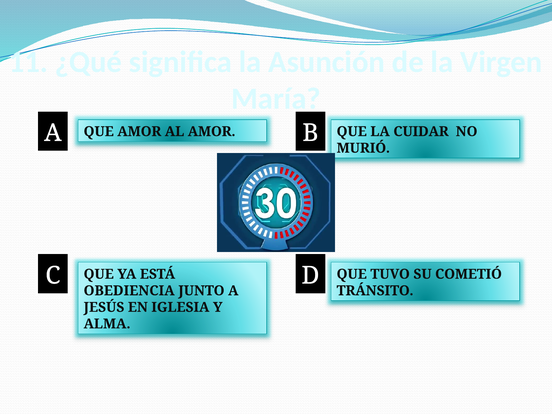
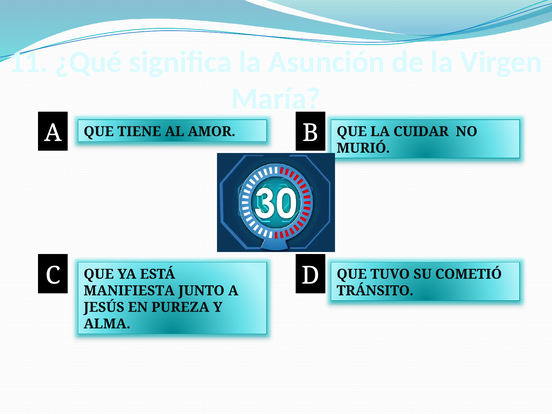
QUE AMOR: AMOR -> TIENE
OBEDIENCIA: OBEDIENCIA -> MANIFIESTA
IGLESIA: IGLESIA -> PUREZA
